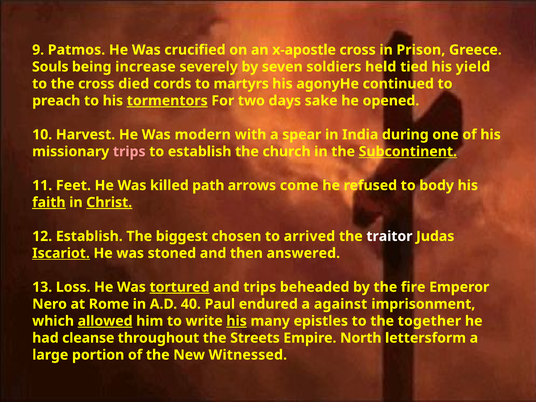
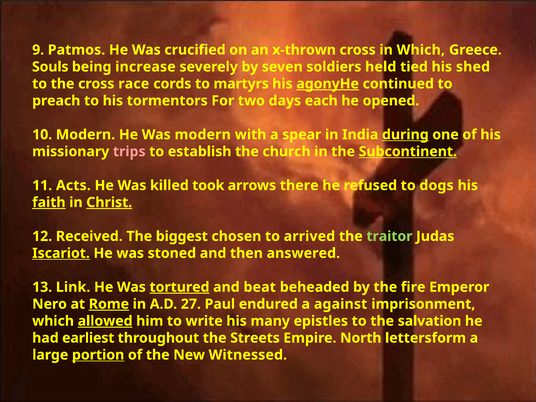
x-apostle: x-apostle -> x-thrown
in Prison: Prison -> Which
yield: yield -> shed
died: died -> race
agonyHe underline: none -> present
tormentors underline: present -> none
sake: sake -> each
10 Harvest: Harvest -> Modern
during underline: none -> present
Feet: Feet -> Acts
path: path -> took
come: come -> there
body: body -> dogs
12 Establish: Establish -> Received
traitor colour: white -> light green
Loss: Loss -> Link
and trips: trips -> beat
Rome underline: none -> present
40: 40 -> 27
his at (237, 321) underline: present -> none
together: together -> salvation
cleanse: cleanse -> earliest
portion underline: none -> present
